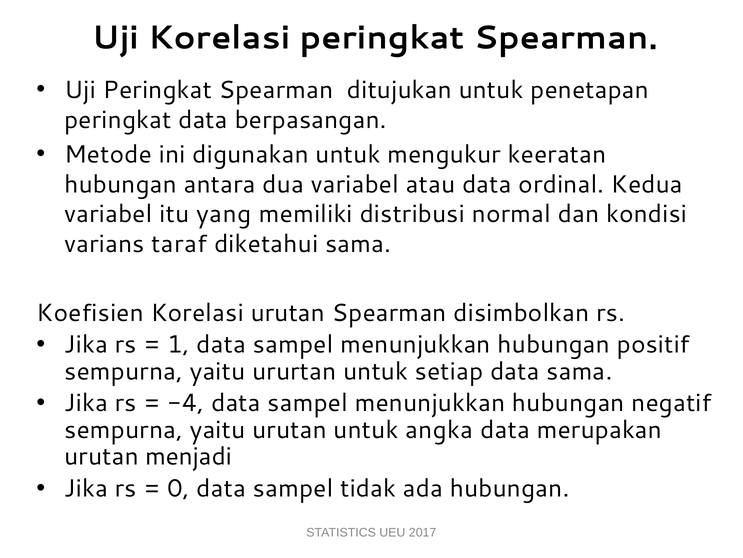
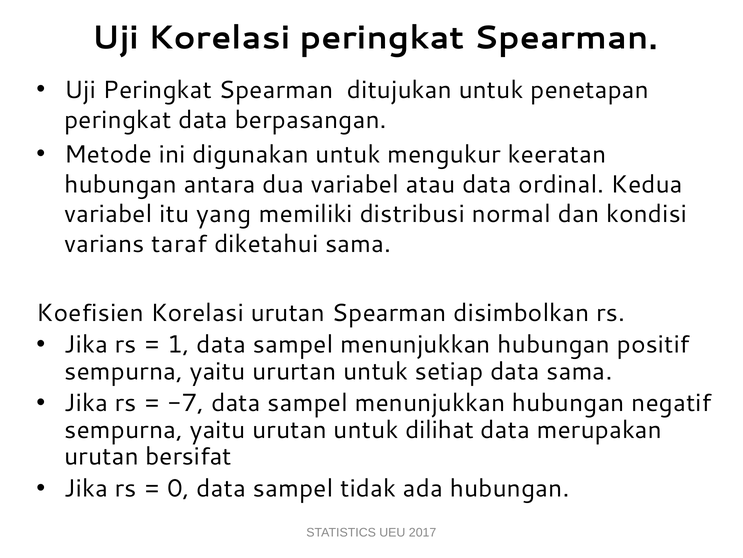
-4: -4 -> -7
angka: angka -> dilihat
menjadi: menjadi -> bersifat
